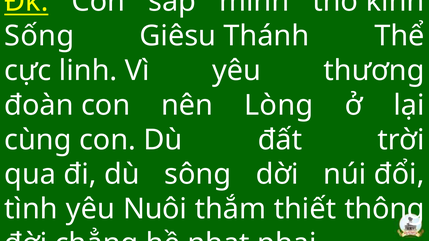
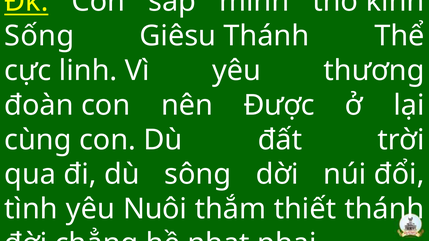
Lòng: Lòng -> Được
thiết thông: thông -> thánh
